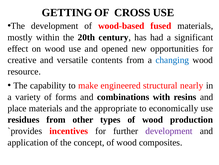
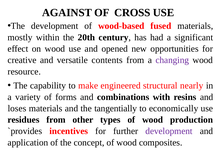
GETTING: GETTING -> AGAINST
changing colour: blue -> purple
place: place -> loses
appropriate: appropriate -> tangentially
